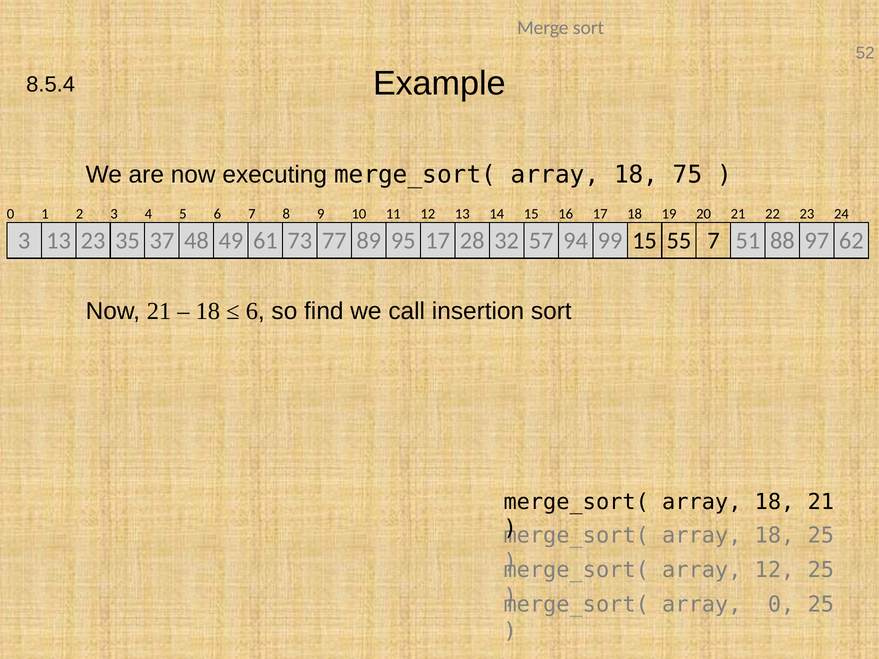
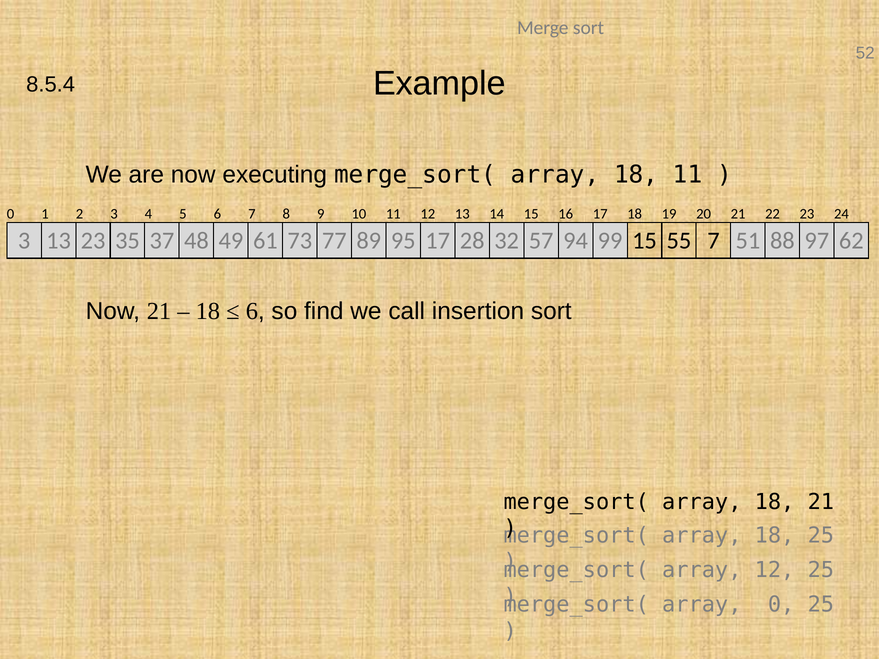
18 75: 75 -> 11
